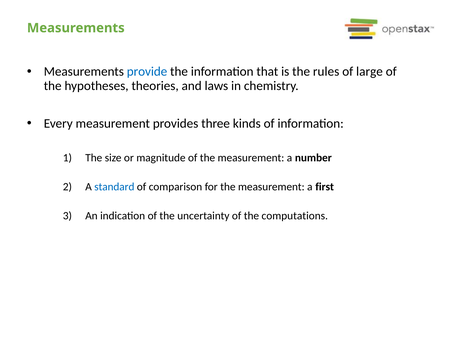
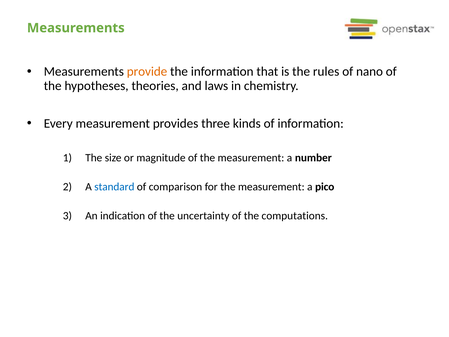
provide colour: blue -> orange
large: large -> nano
first: first -> pico
